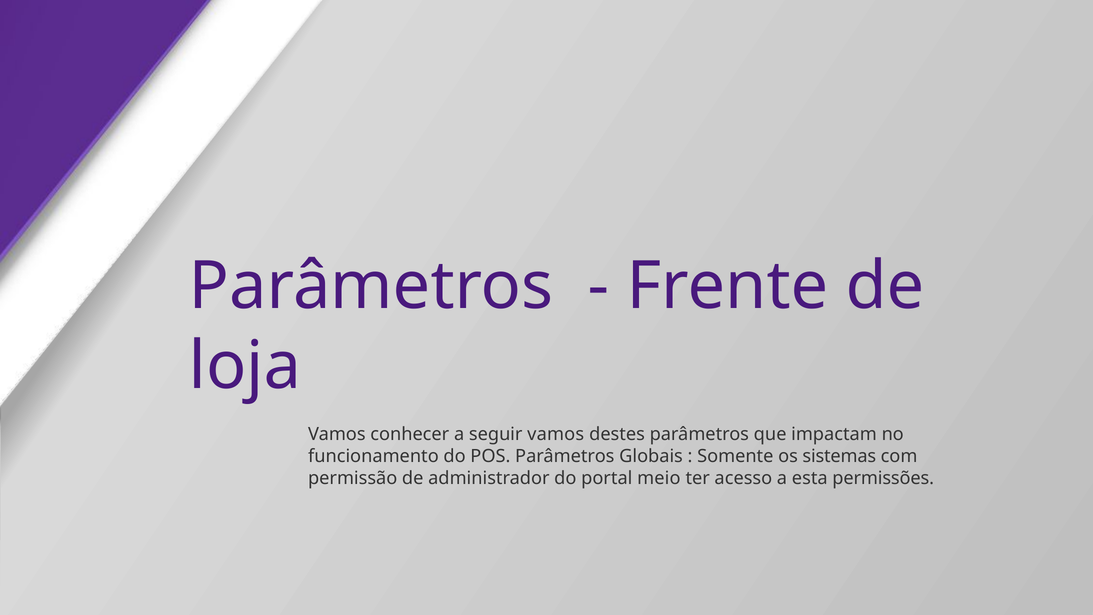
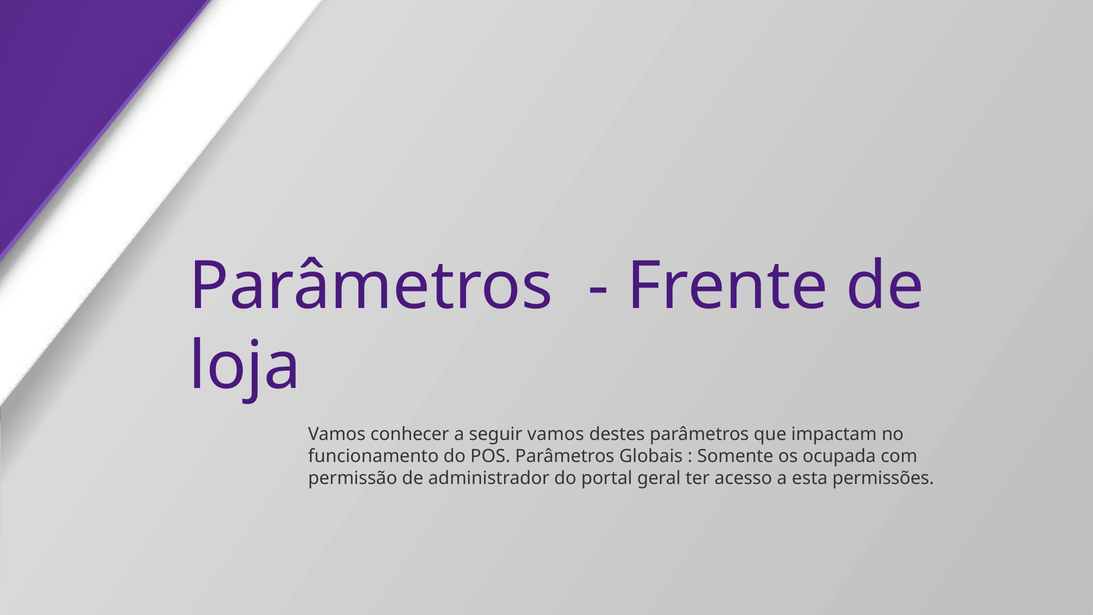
sistemas: sistemas -> ocupada
meio: meio -> geral
